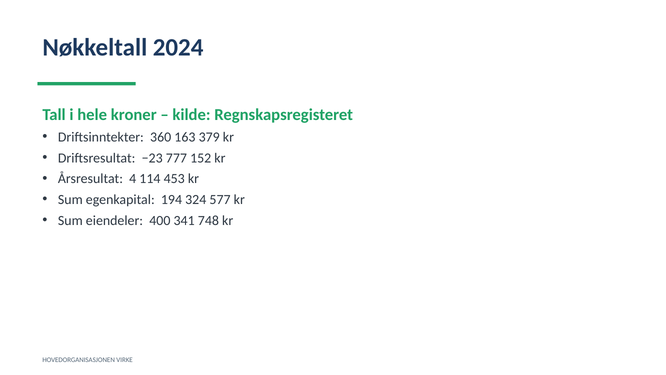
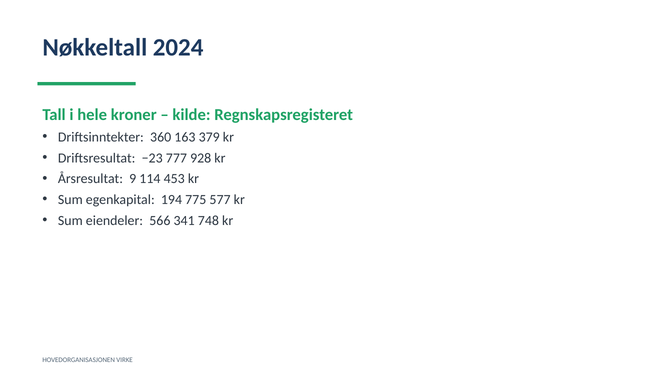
152: 152 -> 928
4: 4 -> 9
324: 324 -> 775
400: 400 -> 566
